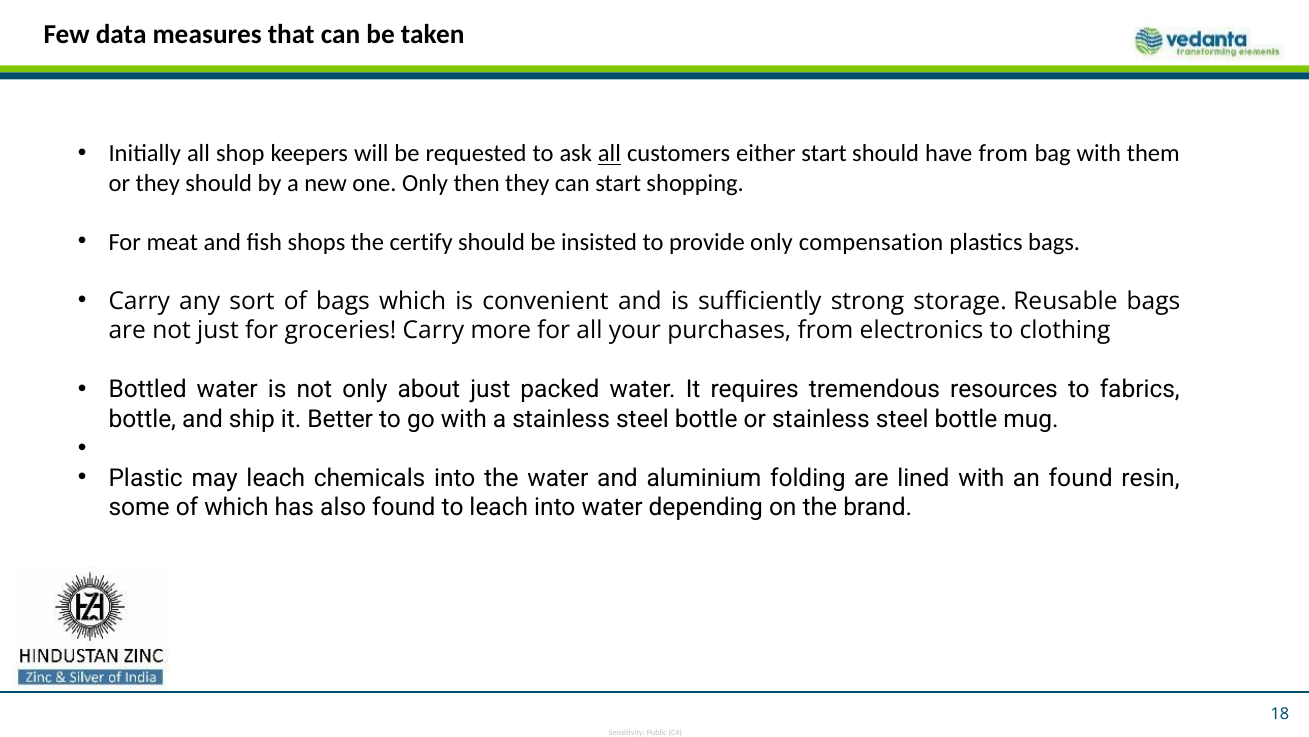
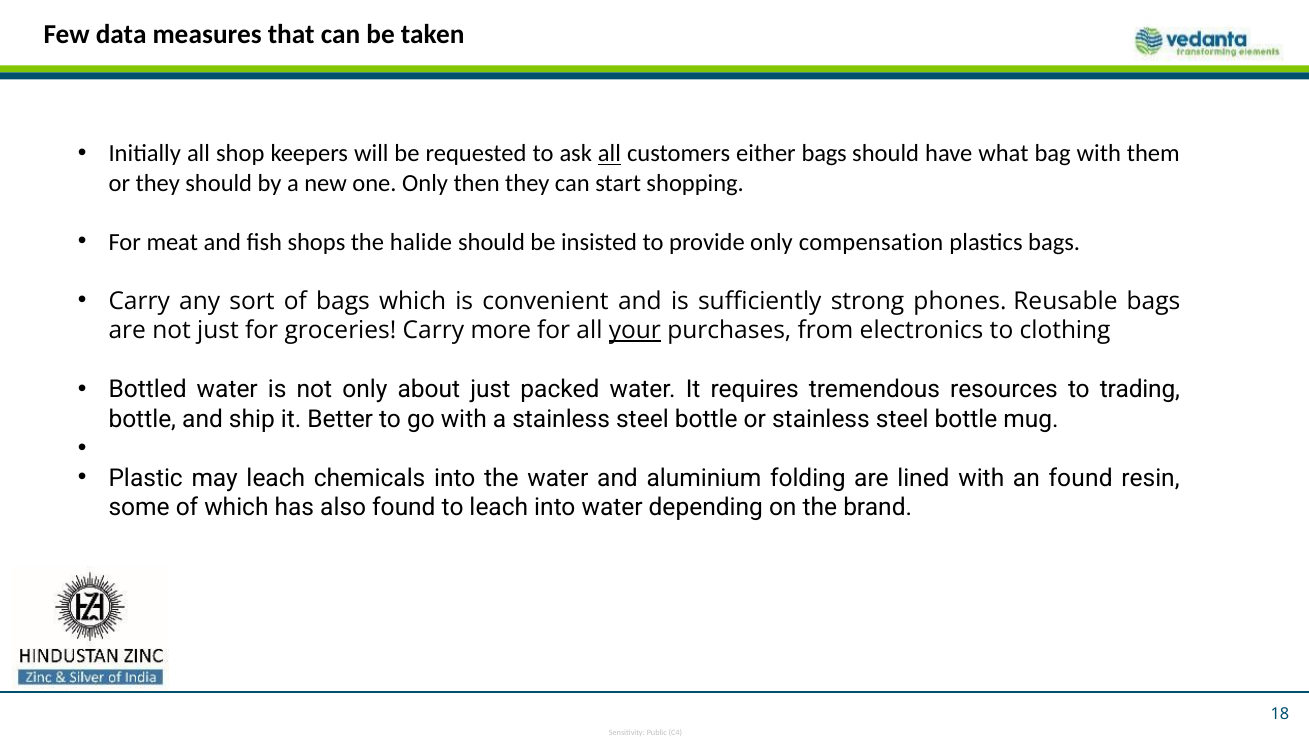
either start: start -> bags
have from: from -> what
certify: certify -> halide
storage: storage -> phones
your underline: none -> present
fabrics: fabrics -> trading
